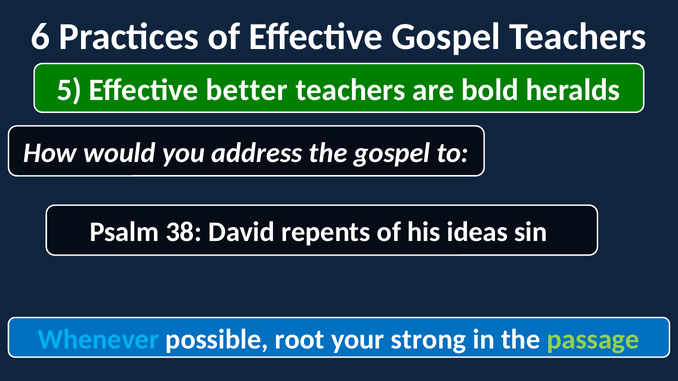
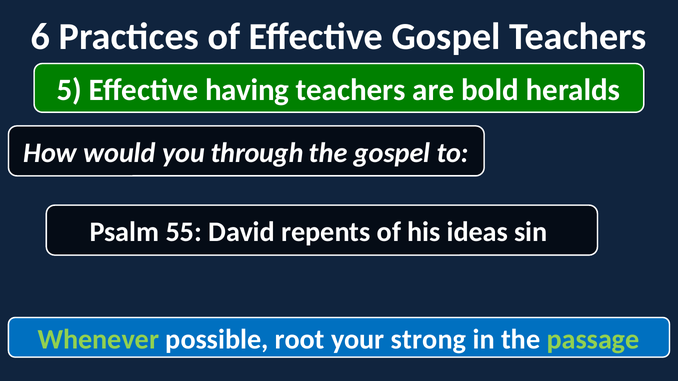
better: better -> having
address: address -> through
38: 38 -> 55
Whenever colour: light blue -> light green
